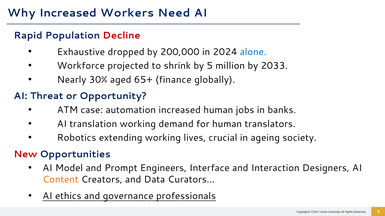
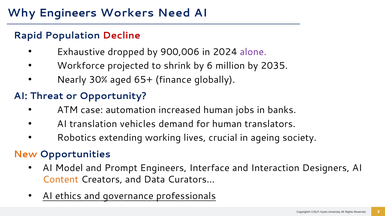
Why Increased: Increased -> Engineers
200,000: 200,000 -> 900,006
alone colour: blue -> purple
5: 5 -> 6
2033: 2033 -> 2035
translation working: working -> vehicles
New colour: red -> orange
